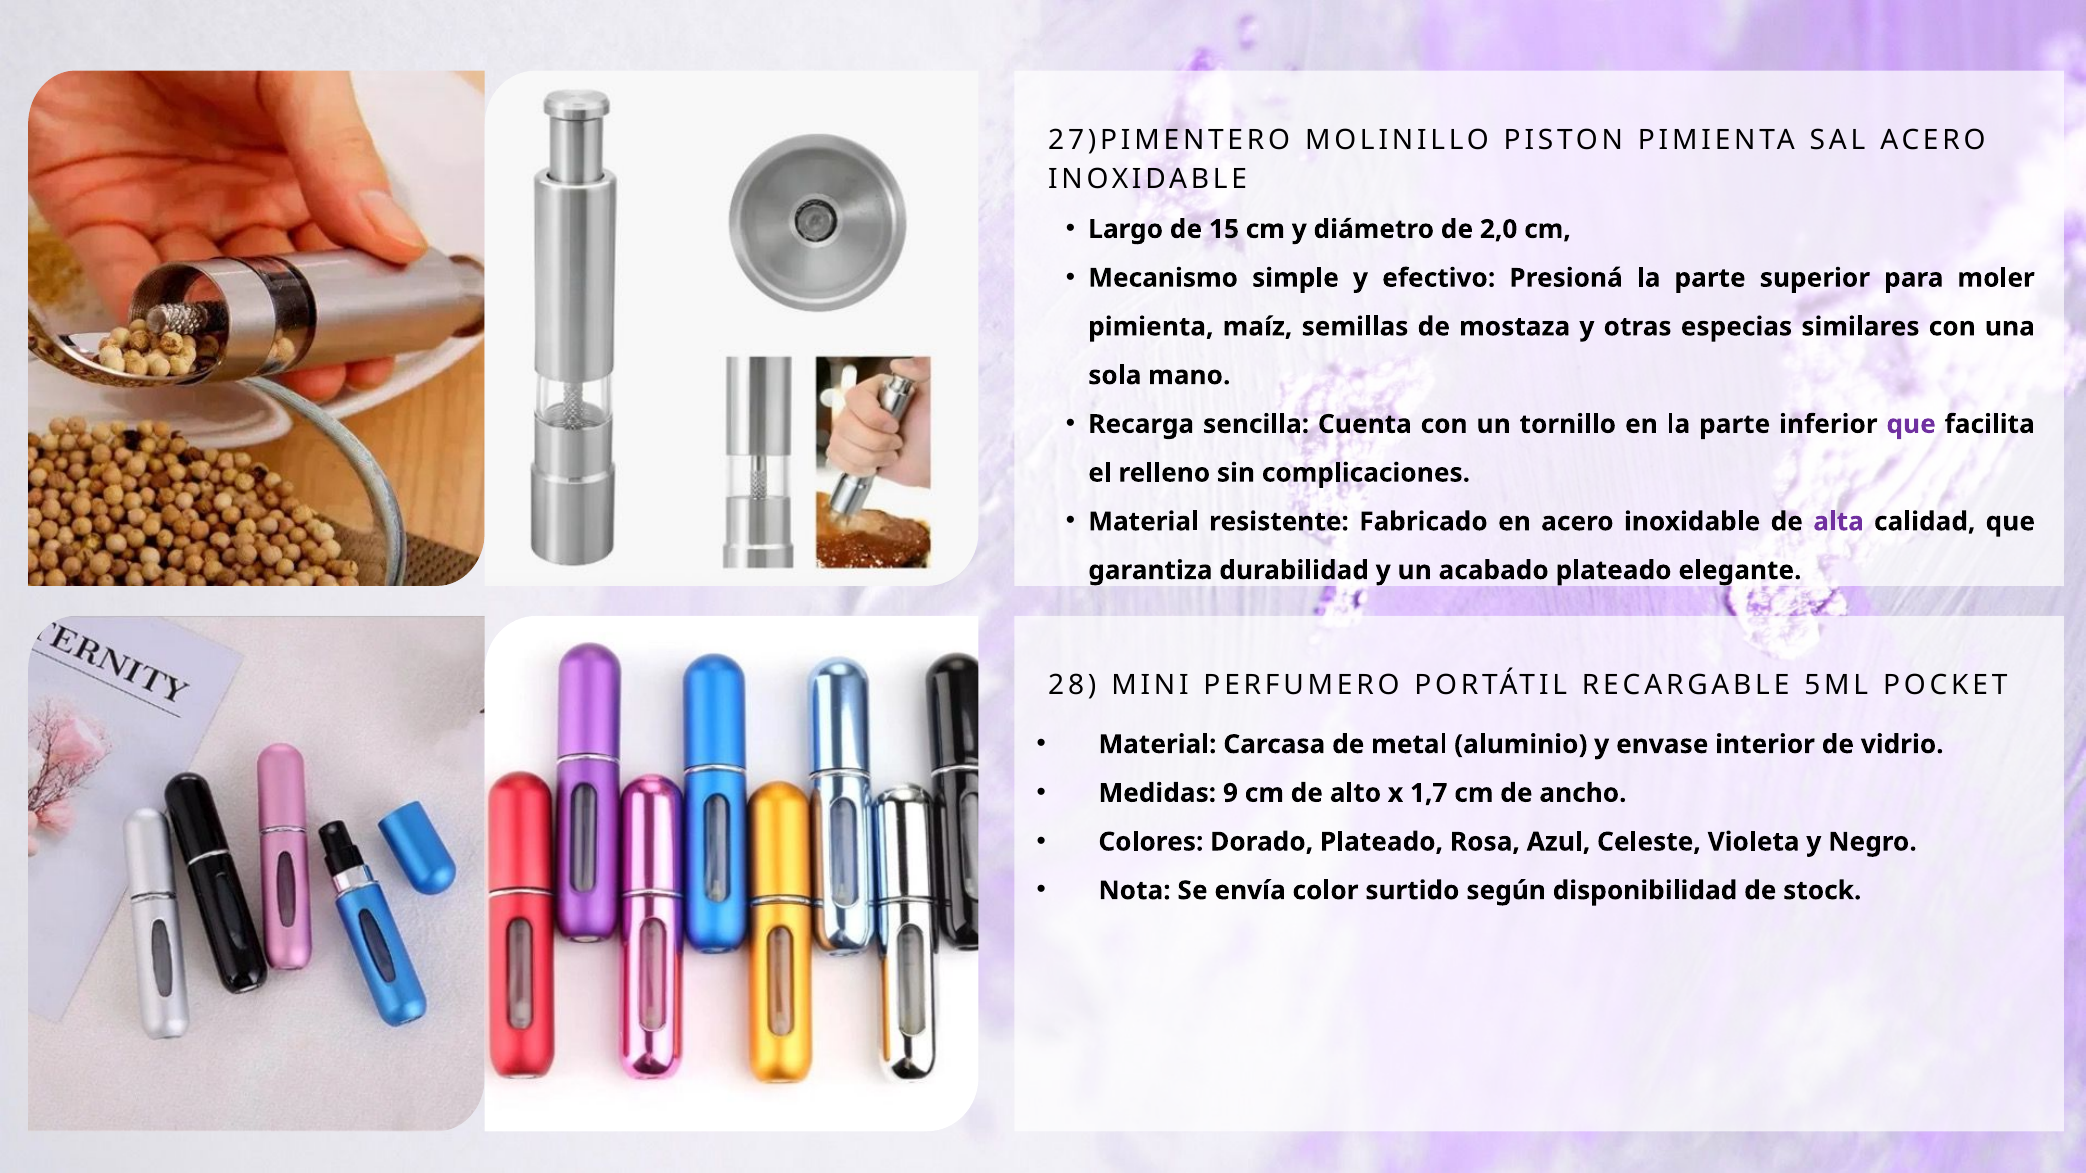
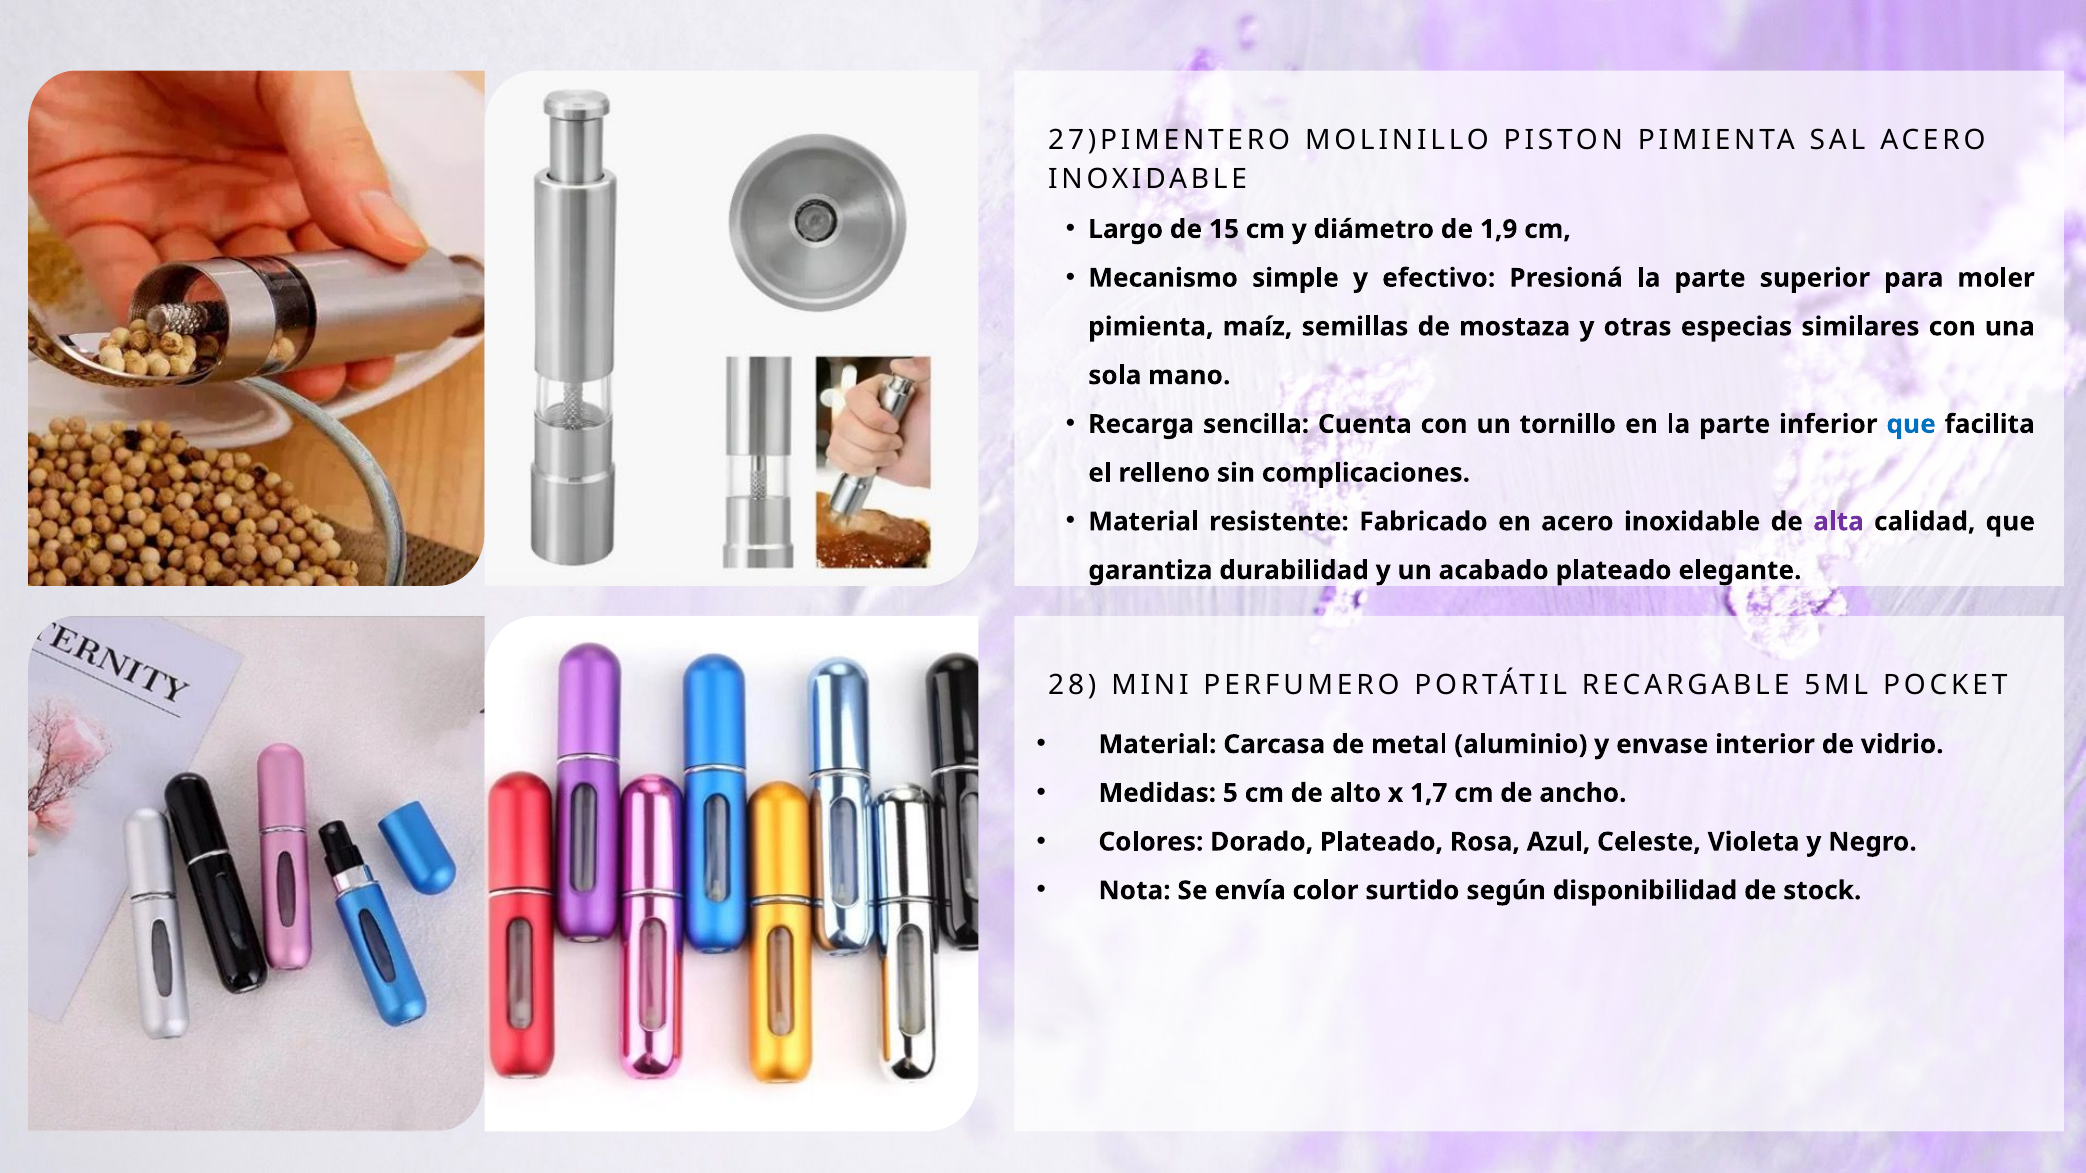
2,0: 2,0 -> 1,9
que at (1911, 424) colour: purple -> blue
9: 9 -> 5
